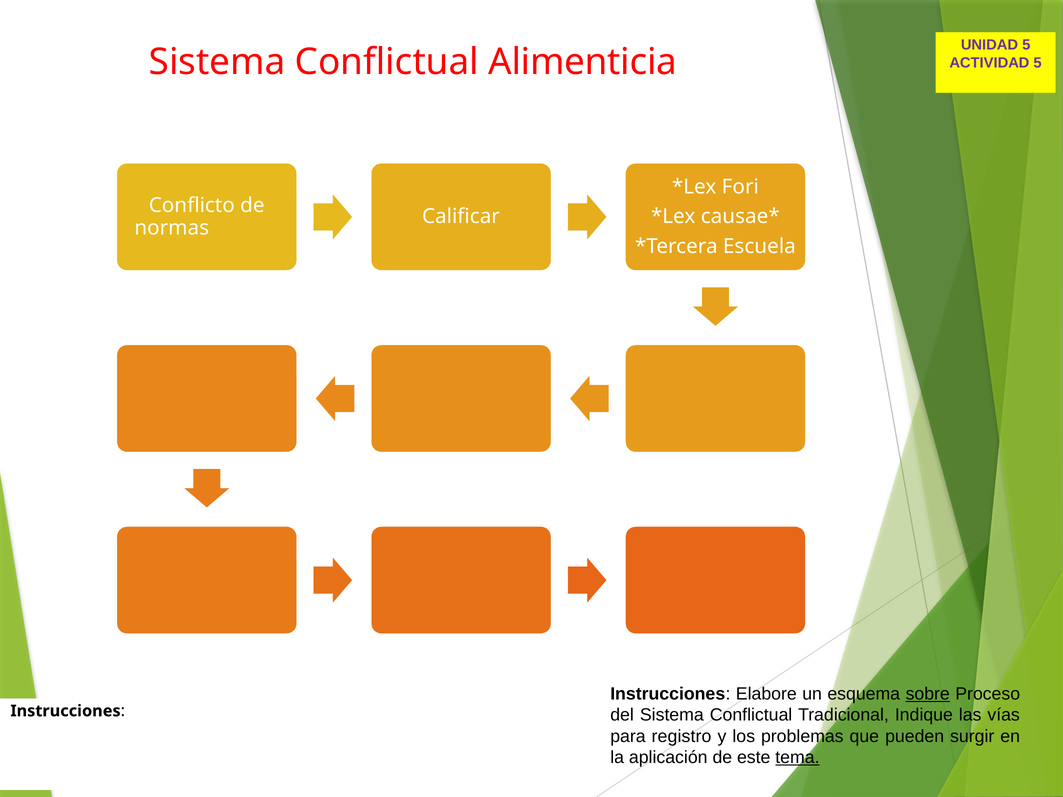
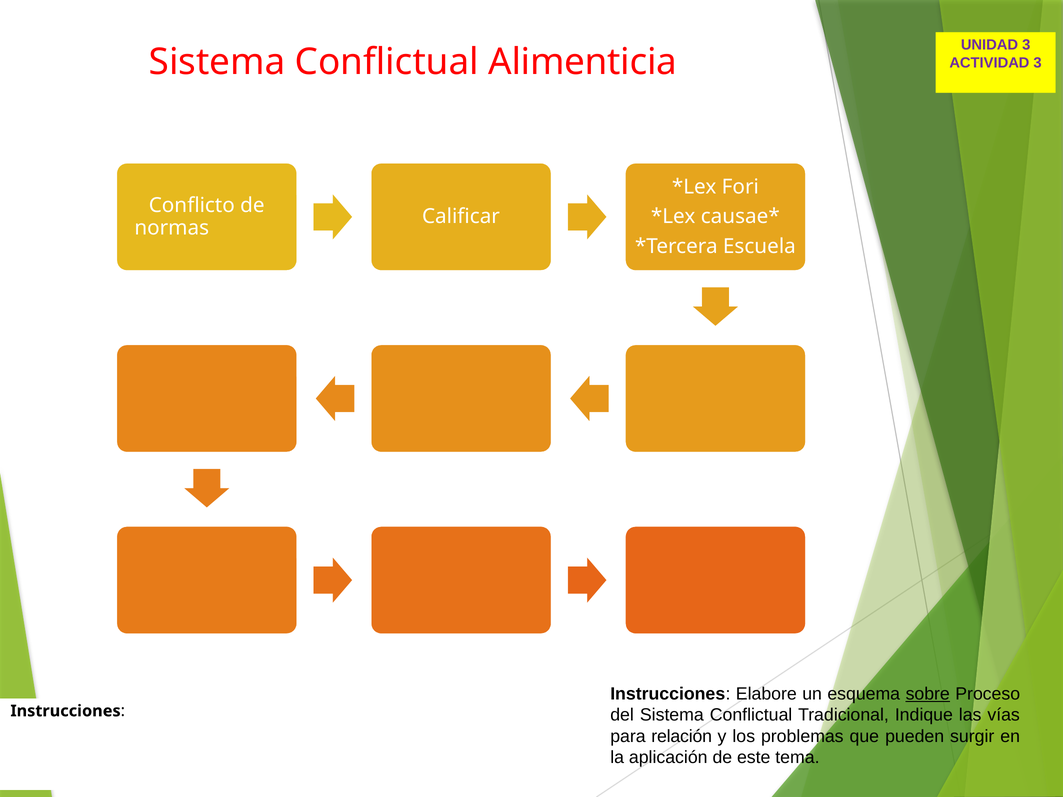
UNIDAD 5: 5 -> 3
ACTIVIDAD 5: 5 -> 3
registro: registro -> relación
tema underline: present -> none
